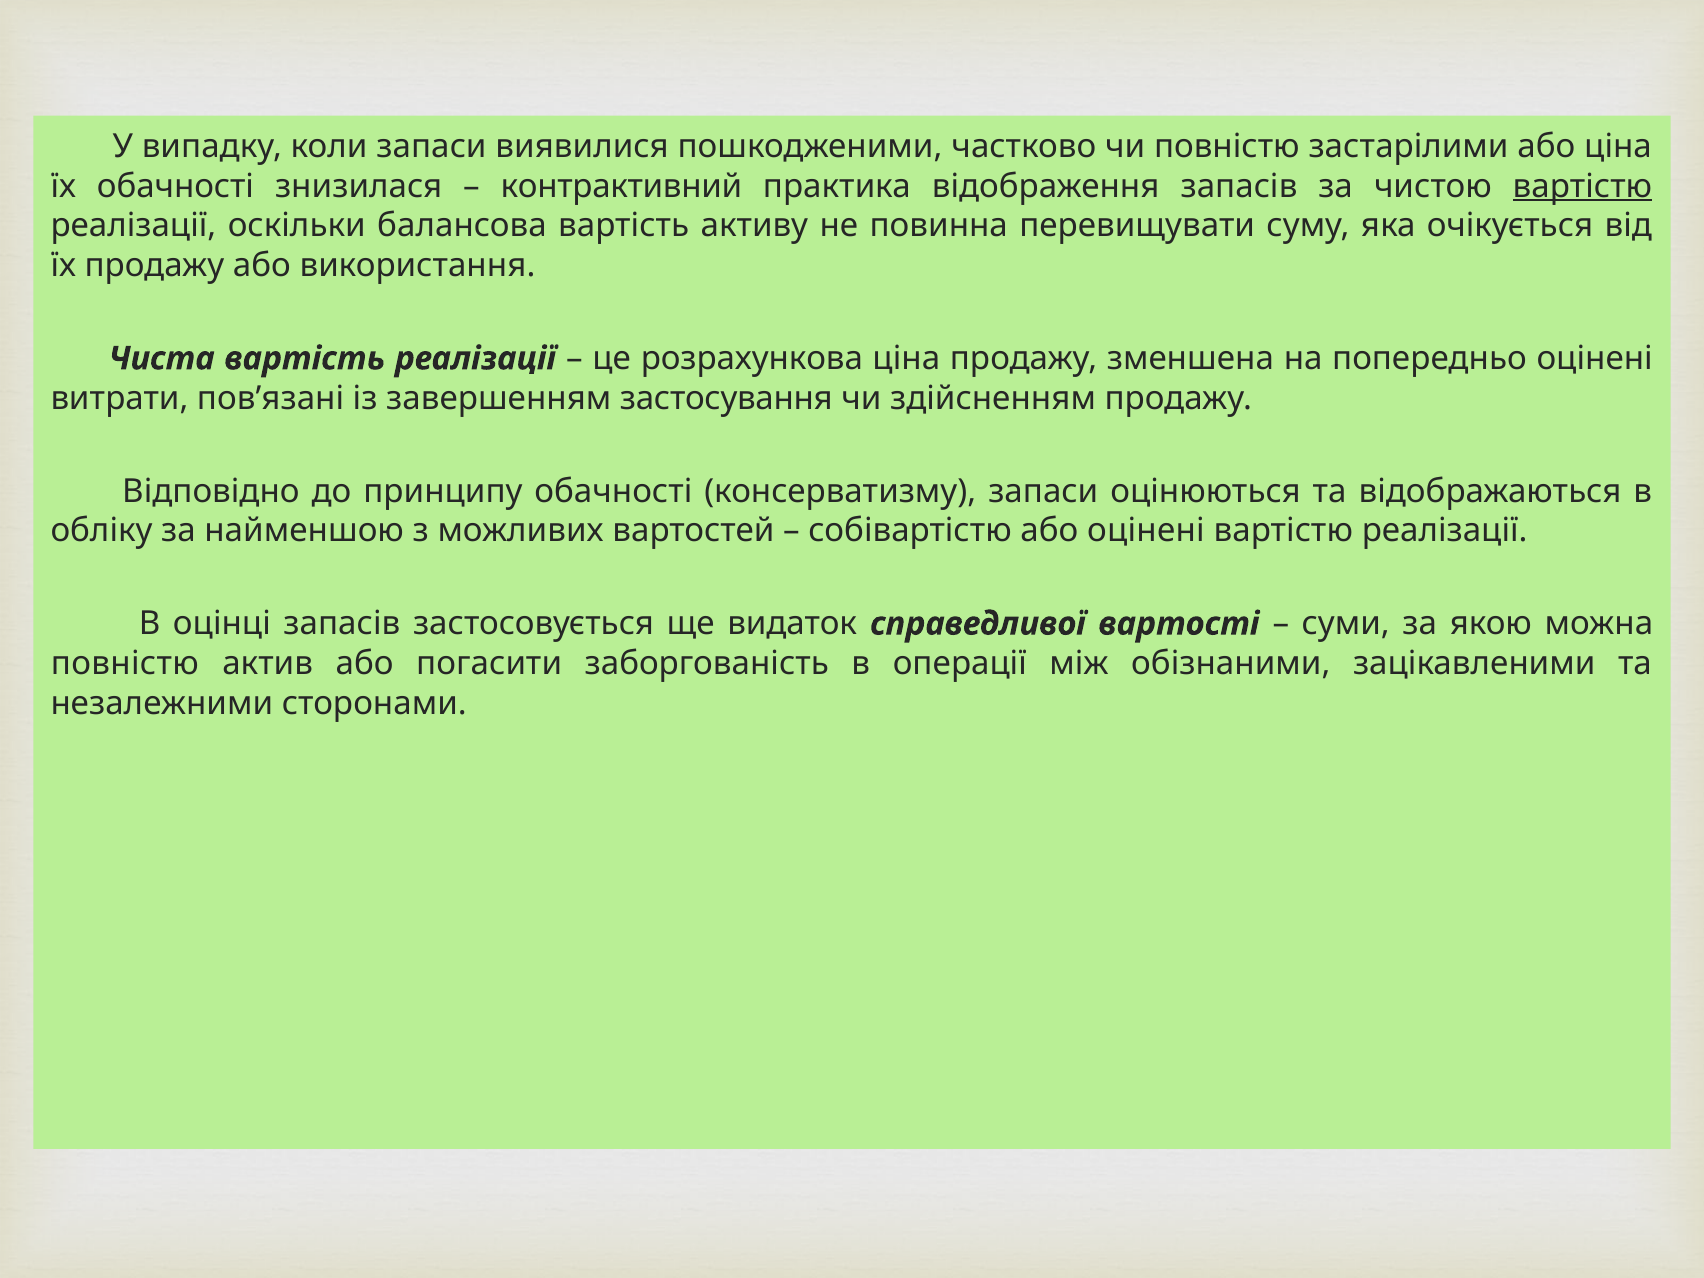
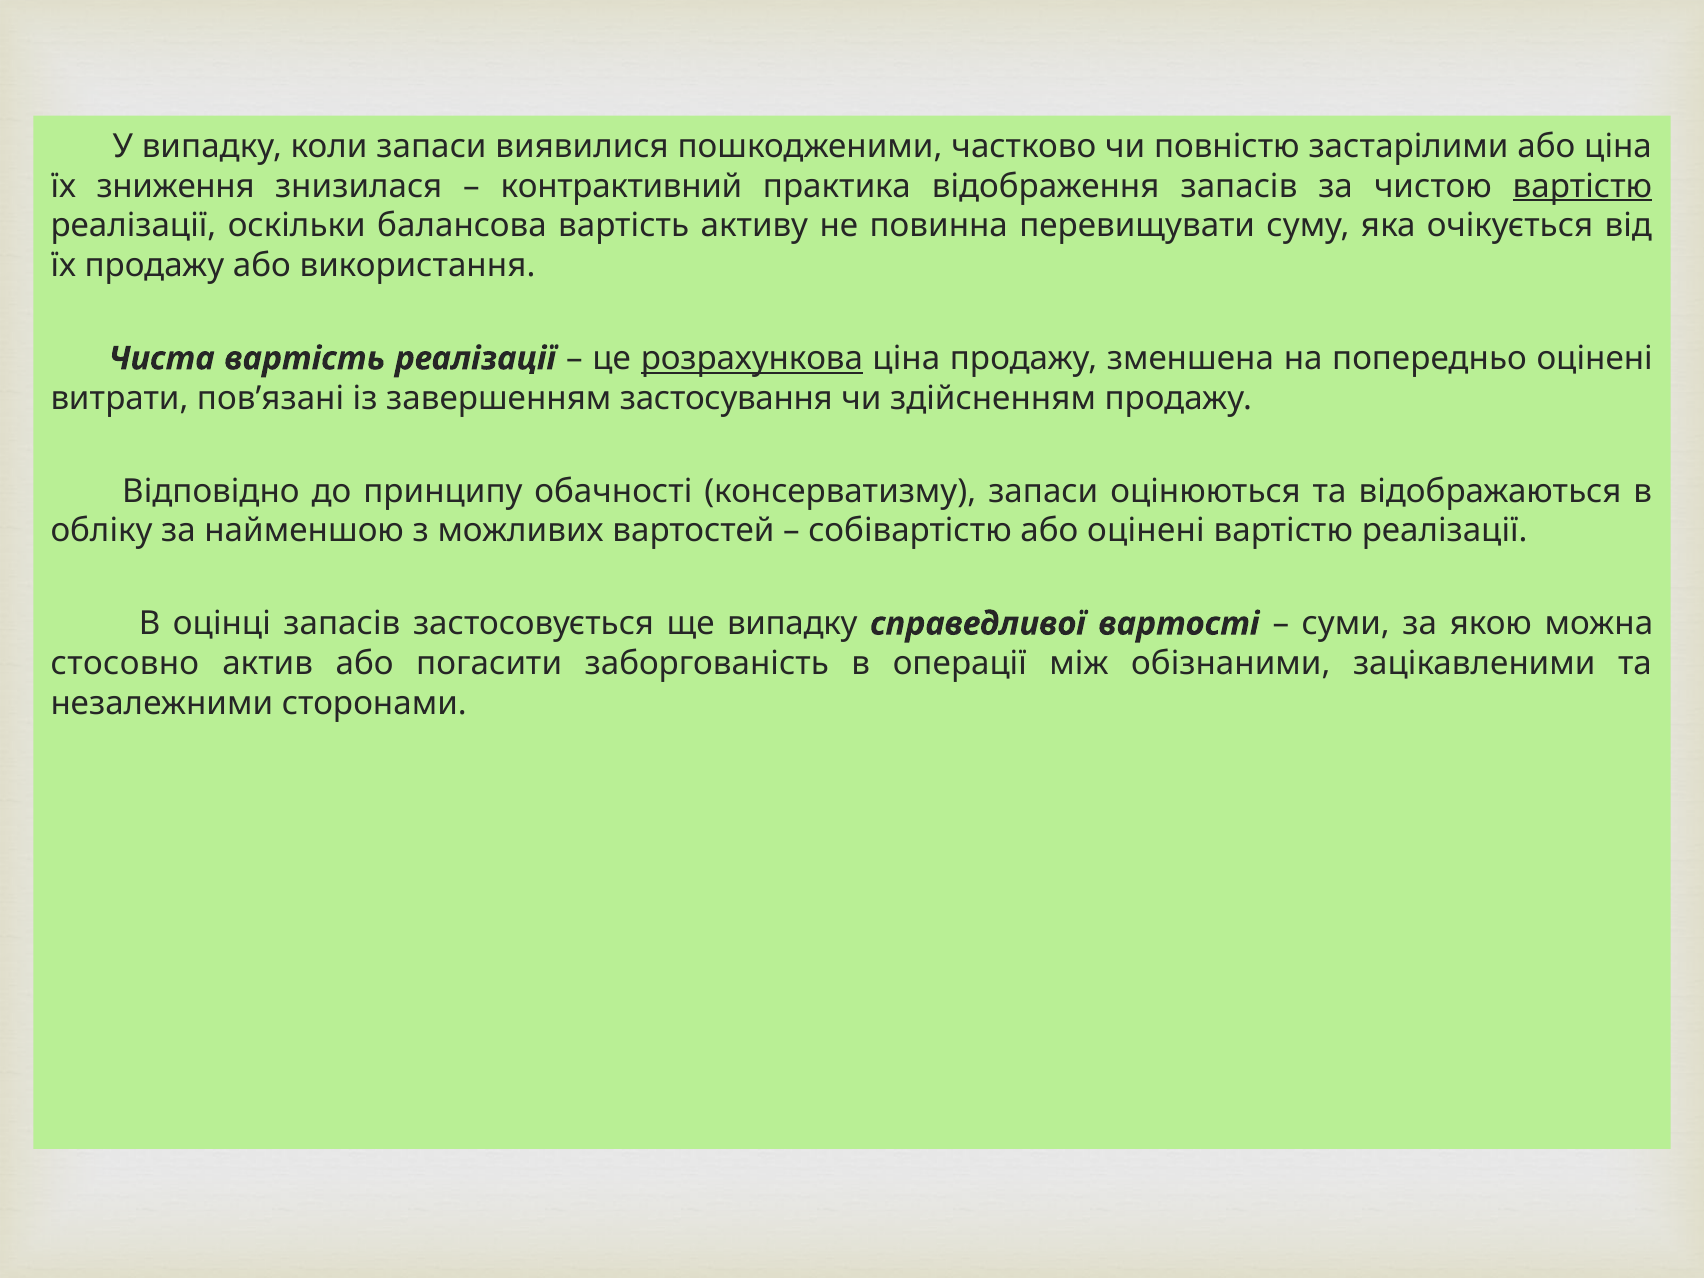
їх обачності: обачності -> зниження
розрахункова underline: none -> present
ще видаток: видаток -> випадку
повністю at (125, 664): повністю -> стосовно
